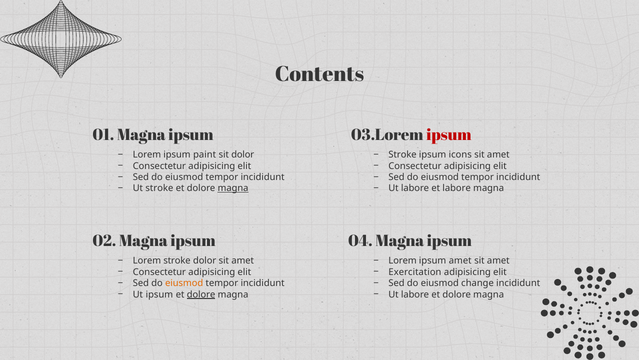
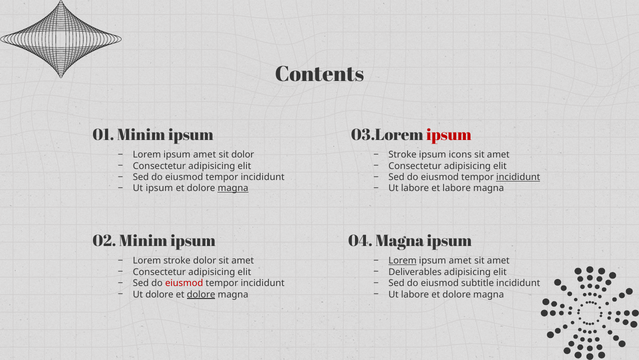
01 Magna: Magna -> Minim
paint at (205, 154): paint -> amet
incididunt at (518, 177) underline: none -> present
Ut stroke: stroke -> ipsum
02 Magna: Magna -> Minim
Lorem at (403, 260) underline: none -> present
Exercitation: Exercitation -> Deliverables
eiusmod at (184, 283) colour: orange -> red
change: change -> subtitle
Ut ipsum: ipsum -> dolore
